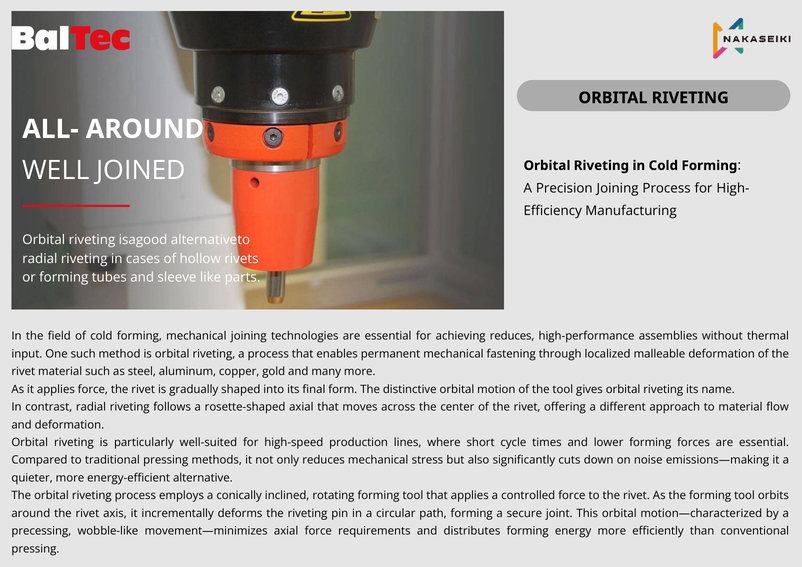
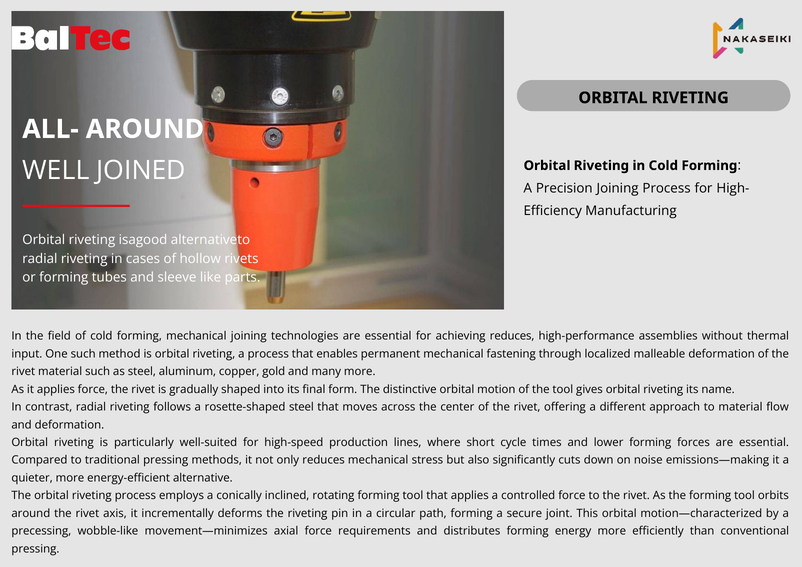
rosette-shaped axial: axial -> steel
